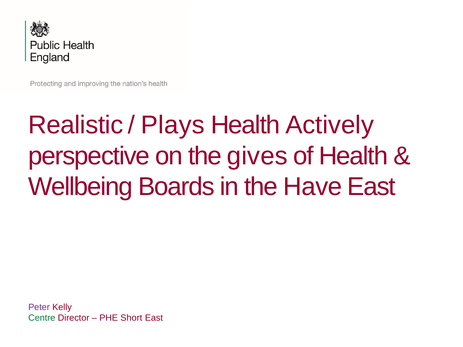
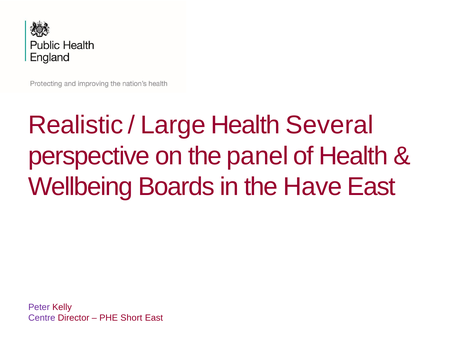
Plays: Plays -> Large
Actively: Actively -> Several
gives: gives -> panel
Centre colour: green -> purple
